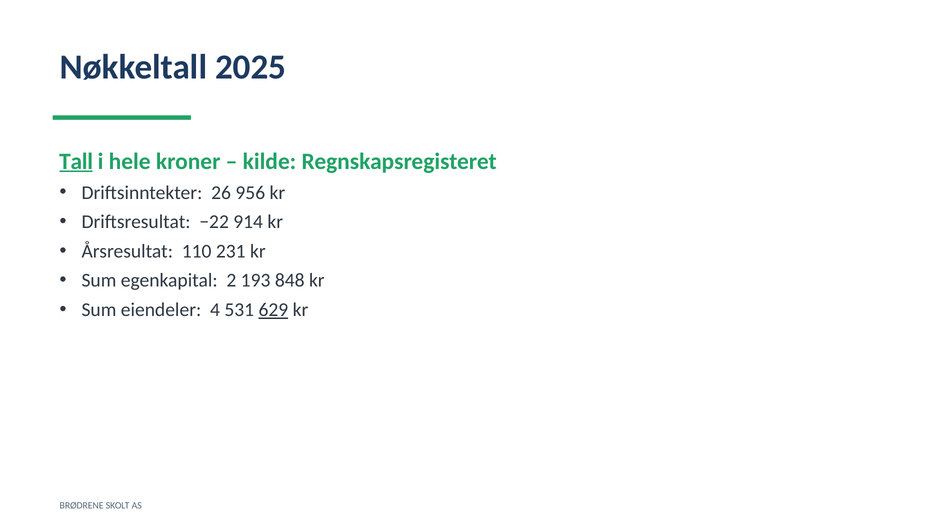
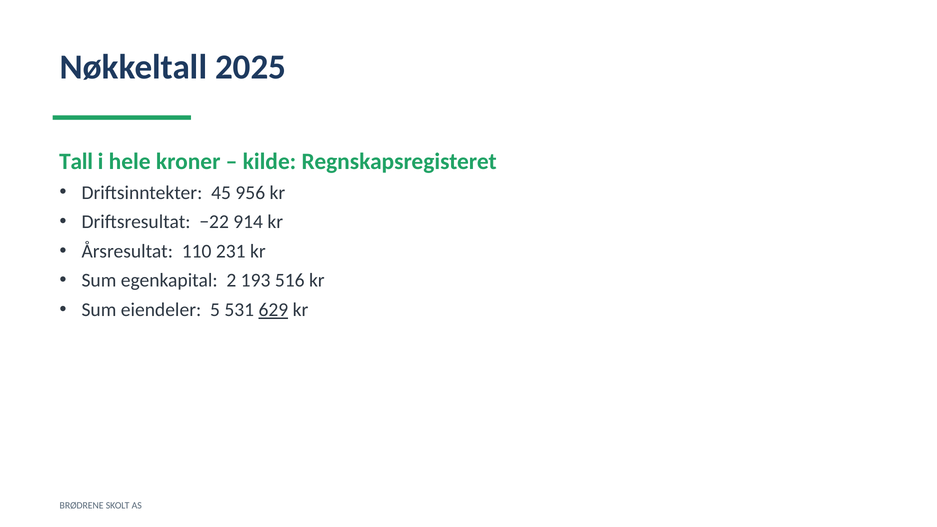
Tall underline: present -> none
26: 26 -> 45
848: 848 -> 516
4: 4 -> 5
